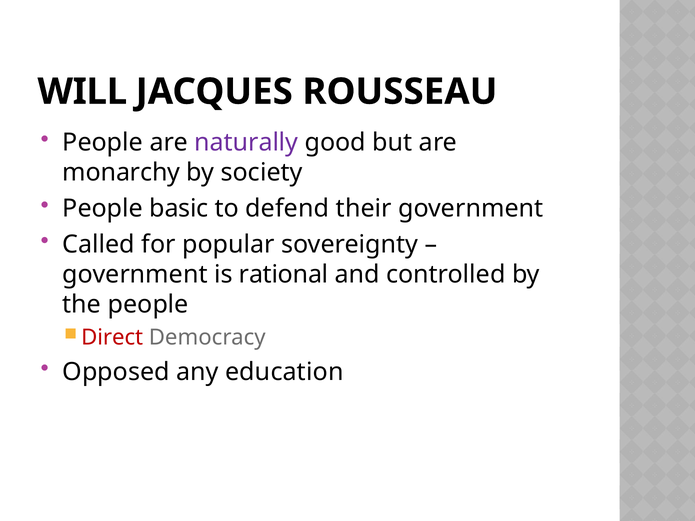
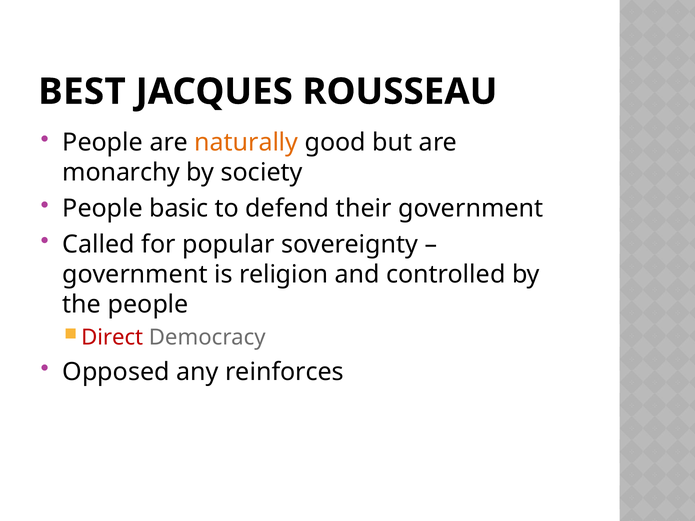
WILL: WILL -> BEST
naturally colour: purple -> orange
rational: rational -> religion
education: education -> reinforces
